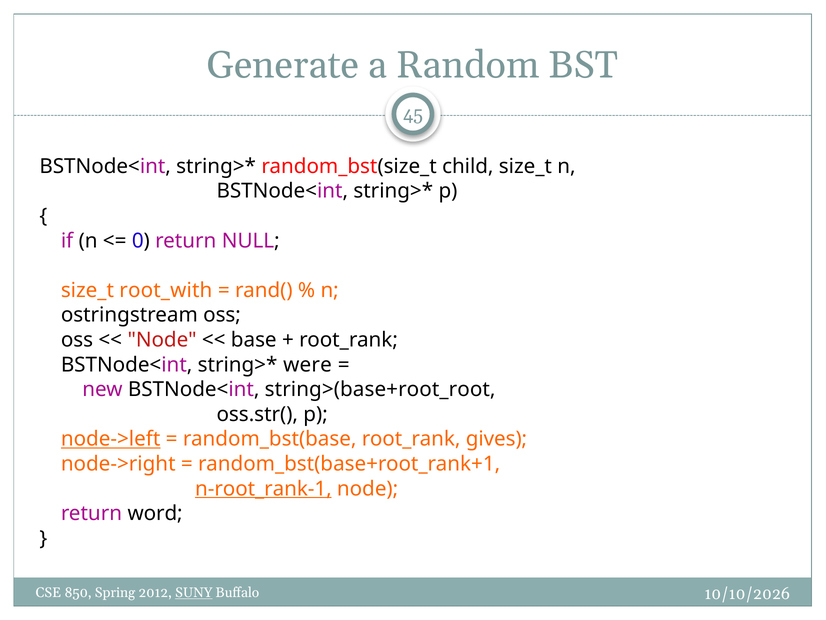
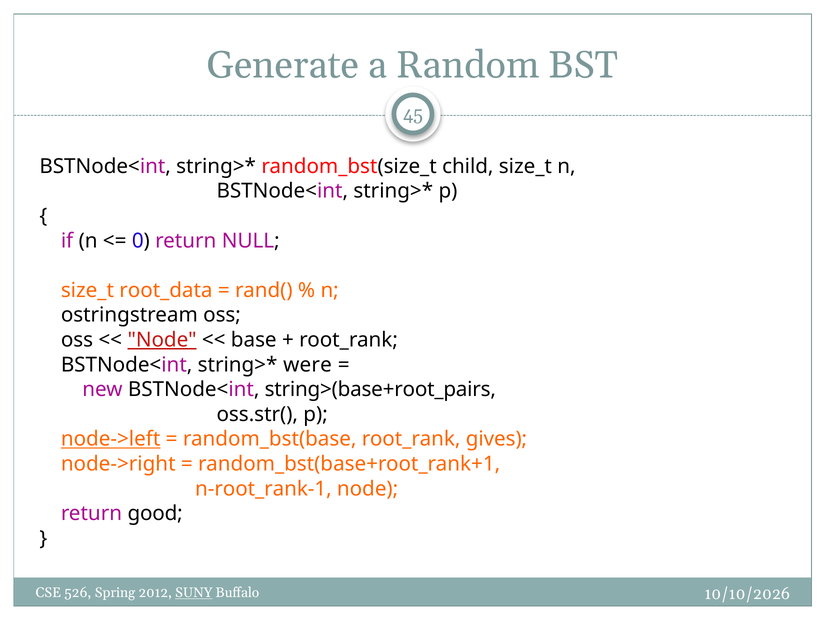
root_with: root_with -> root_data
Node at (162, 340) underline: none -> present
string>(base+root_root: string>(base+root_root -> string>(base+root_pairs
n-root_rank-1 underline: present -> none
word: word -> good
850: 850 -> 526
